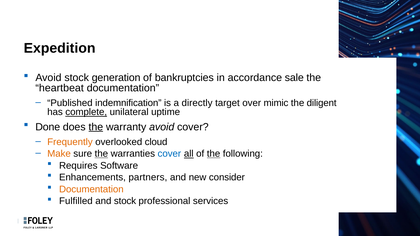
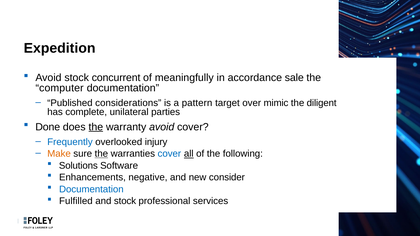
generation: generation -> concurrent
bankruptcies: bankruptcies -> meaningfully
heartbeat: heartbeat -> computer
indemnification: indemnification -> considerations
directly: directly -> pattern
complete underline: present -> none
uptime: uptime -> parties
Frequently colour: orange -> blue
cloud: cloud -> injury
the at (214, 154) underline: present -> none
Requires: Requires -> Solutions
partners: partners -> negative
Documentation at (91, 189) colour: orange -> blue
